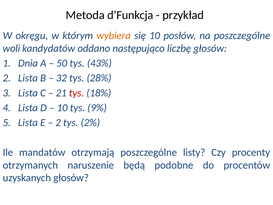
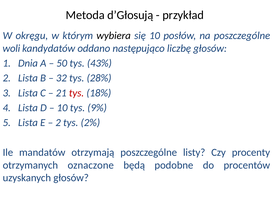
d’Funkcja: d’Funkcja -> d’Głosują
wybiera colour: orange -> black
naruszenie: naruszenie -> oznaczone
